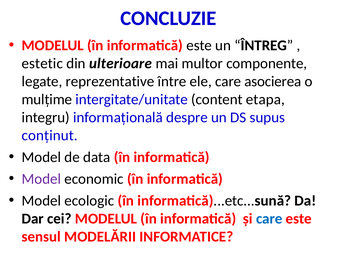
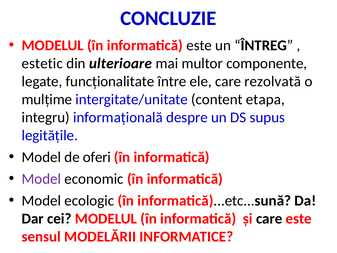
reprezentative: reprezentative -> funcționalitate
asocierea: asocierea -> rezolvată
conținut: conținut -> legitățile
data: data -> oferi
care at (269, 218) colour: blue -> black
